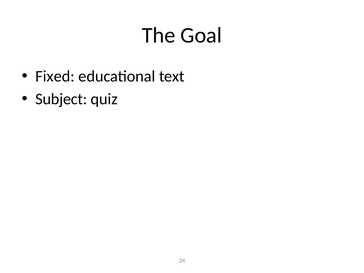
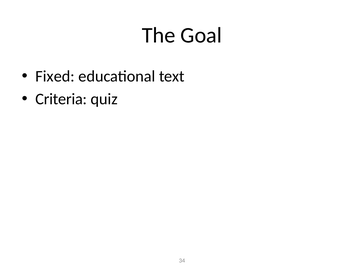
Subject: Subject -> Criteria
